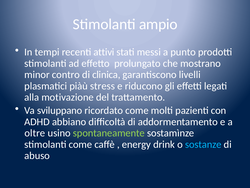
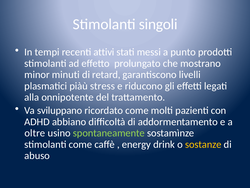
ampio: ampio -> singoli
contro: contro -> minuti
clinica: clinica -> retard
motivazione: motivazione -> onnipotente
sostanze colour: light blue -> yellow
